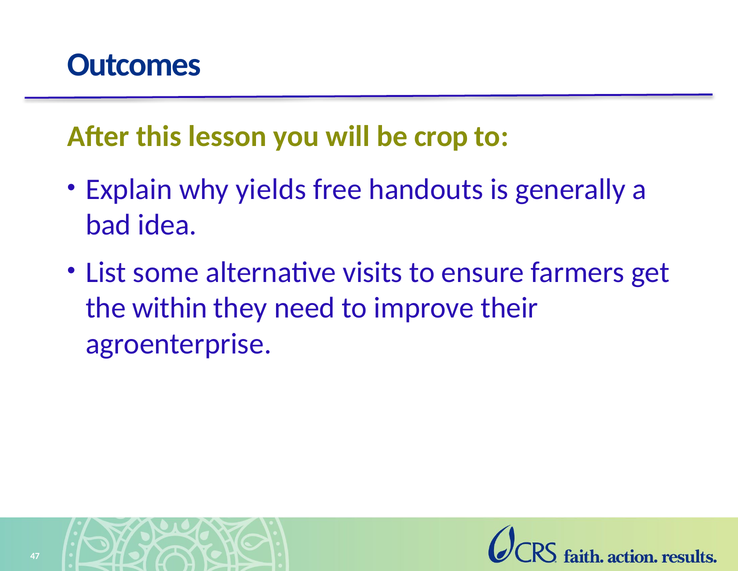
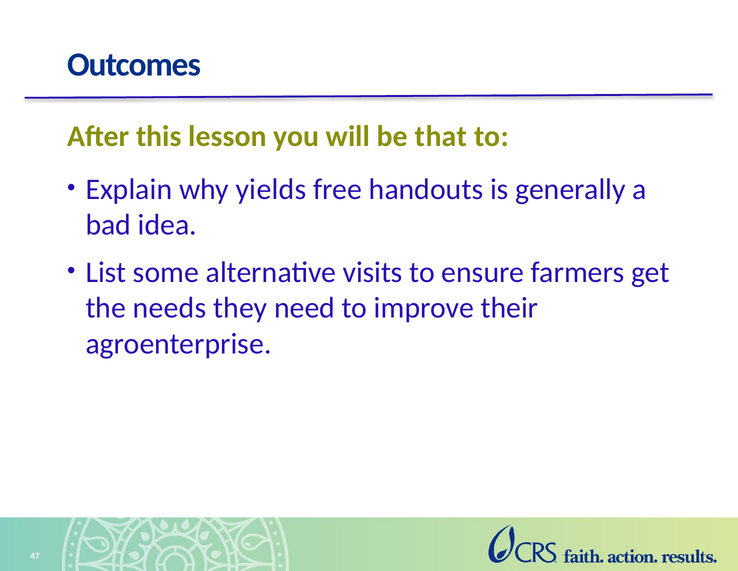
crop: crop -> that
within: within -> needs
